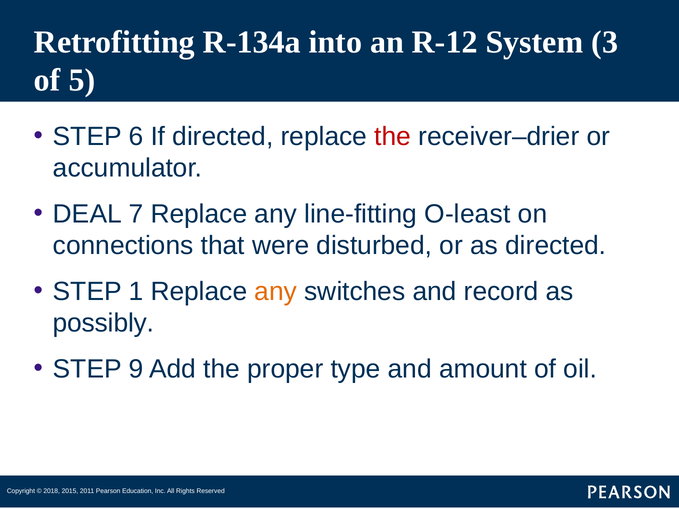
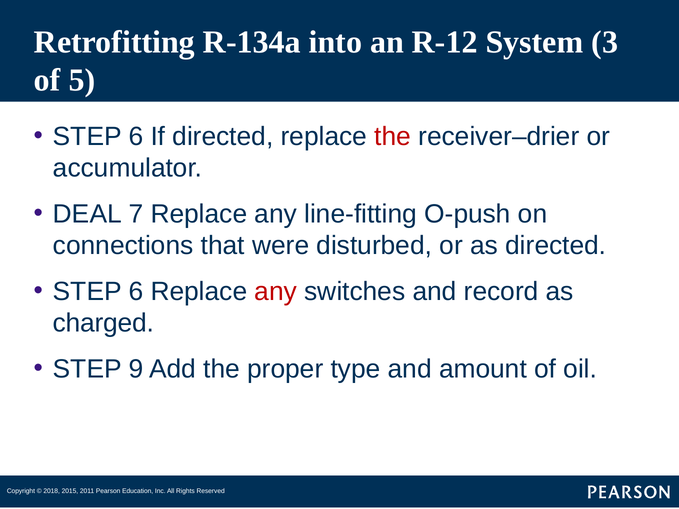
O-least: O-least -> O-push
1 at (136, 292): 1 -> 6
any at (276, 292) colour: orange -> red
possibly: possibly -> charged
